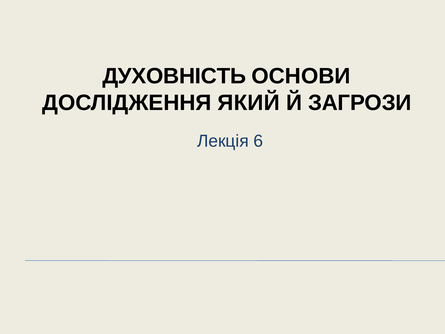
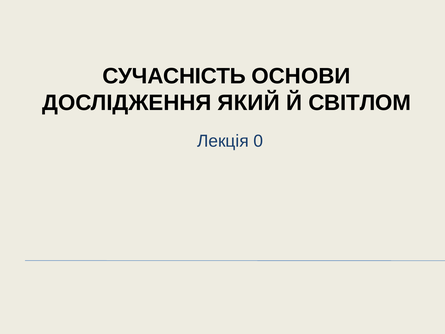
ДУХОВНІСТЬ: ДУХОВНІСТЬ -> СУЧАСНІСТЬ
ЗАГРОЗИ: ЗАГРОЗИ -> СВІТЛОМ
6: 6 -> 0
